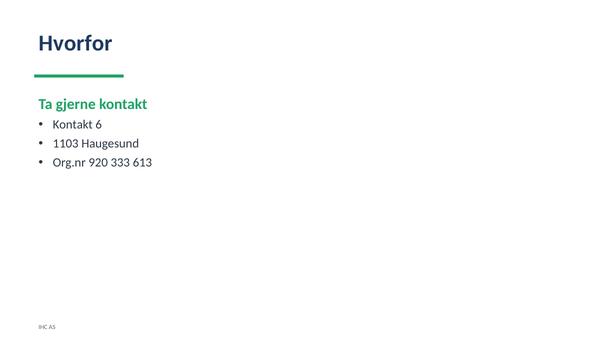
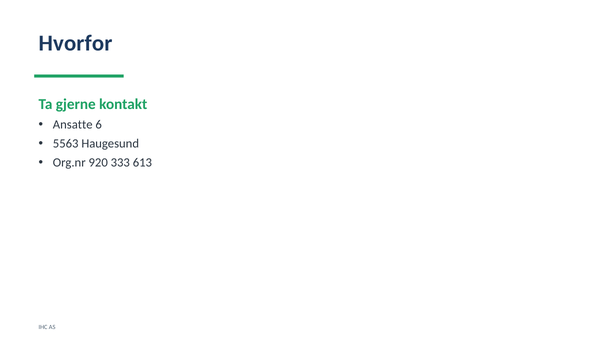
Kontakt at (73, 125): Kontakt -> Ansatte
1103: 1103 -> 5563
